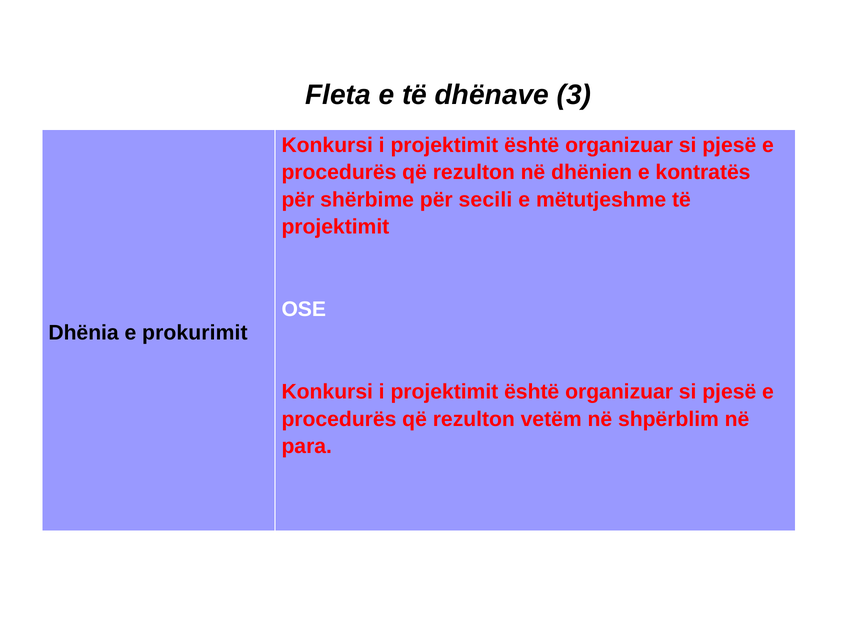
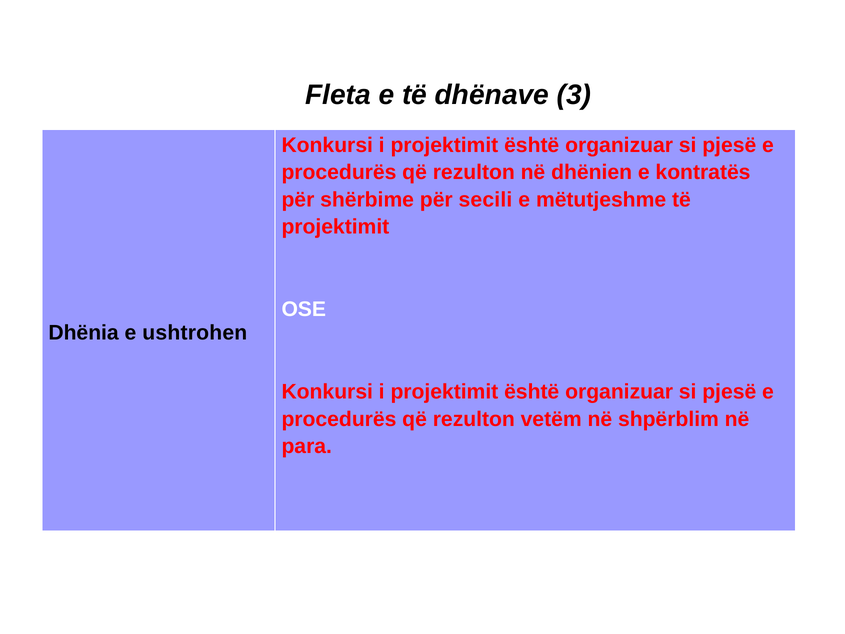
prokurimit: prokurimit -> ushtrohen
